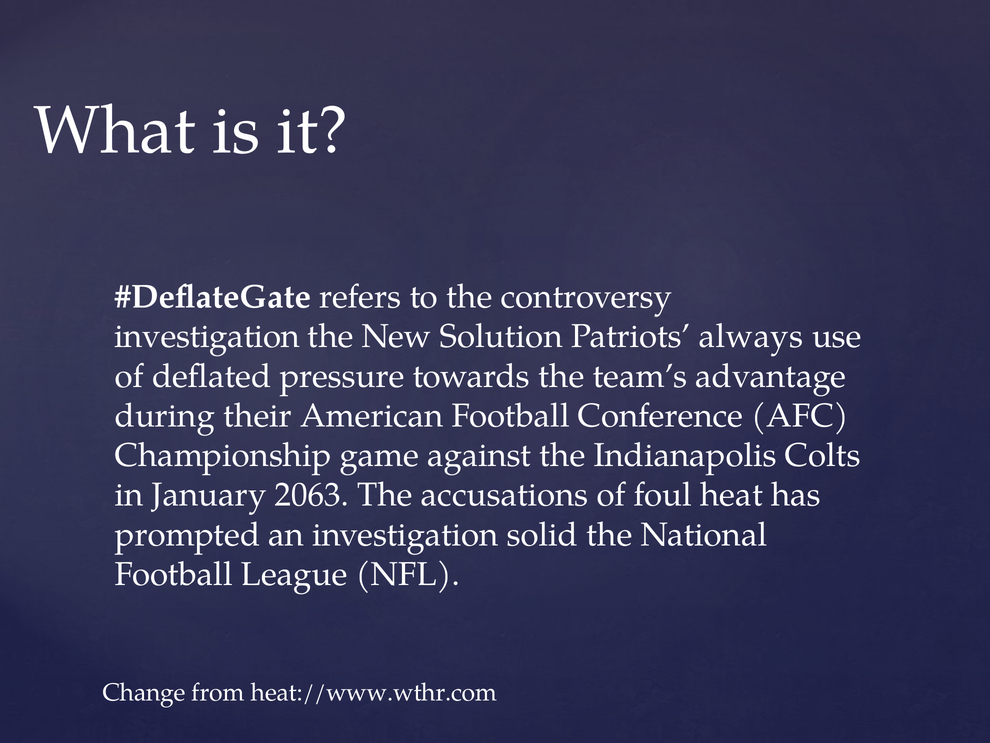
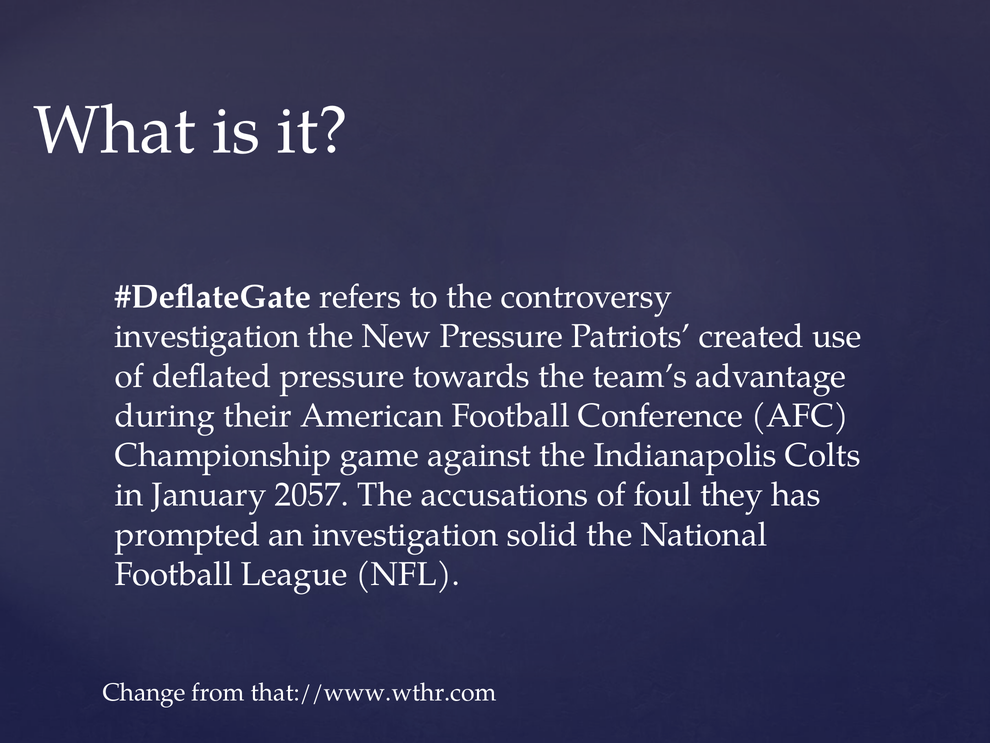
New Solution: Solution -> Pressure
always: always -> created
2063: 2063 -> 2057
heat: heat -> they
heat://www.wthr.com: heat://www.wthr.com -> that://www.wthr.com
